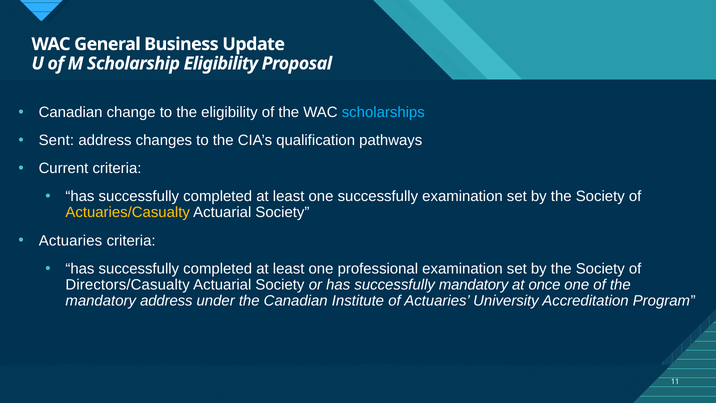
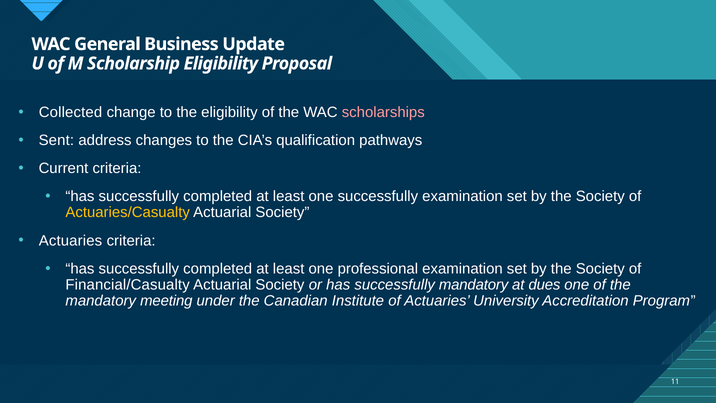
Canadian at (71, 112): Canadian -> Collected
scholarships colour: light blue -> pink
Directors/Casualty: Directors/Casualty -> Financial/Casualty
once: once -> dues
mandatory address: address -> meeting
